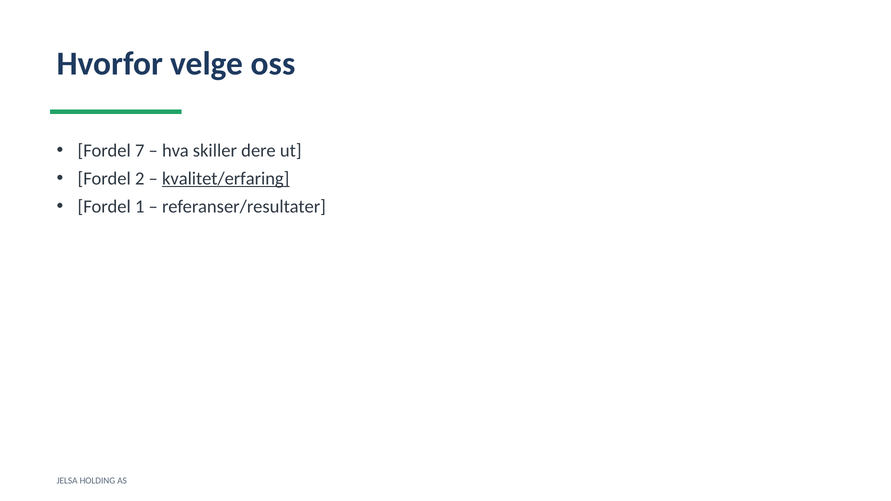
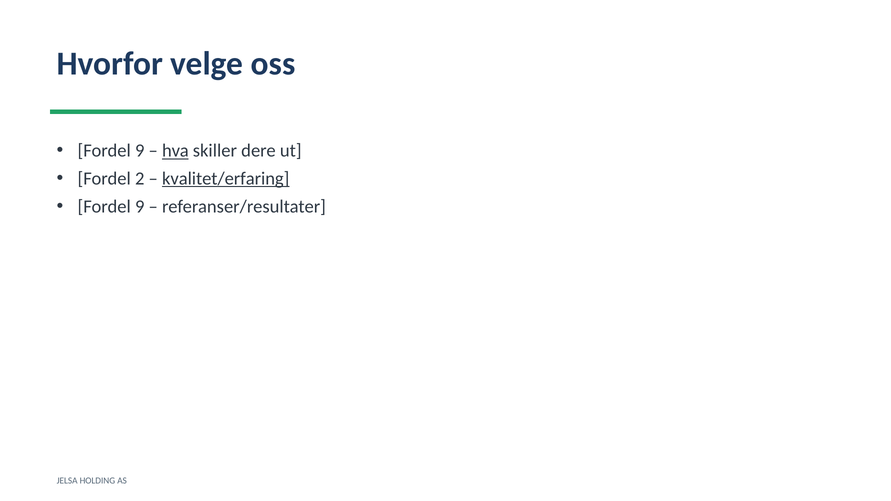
7 at (140, 151): 7 -> 9
hva underline: none -> present
1 at (140, 207): 1 -> 9
